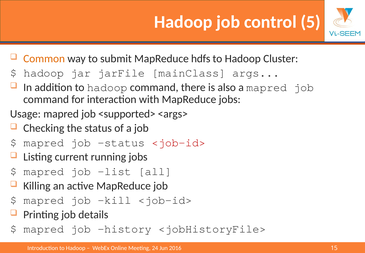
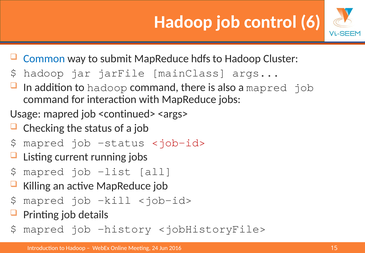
5: 5 -> 6
Common colour: orange -> blue
<supported>: <supported> -> <continued>
